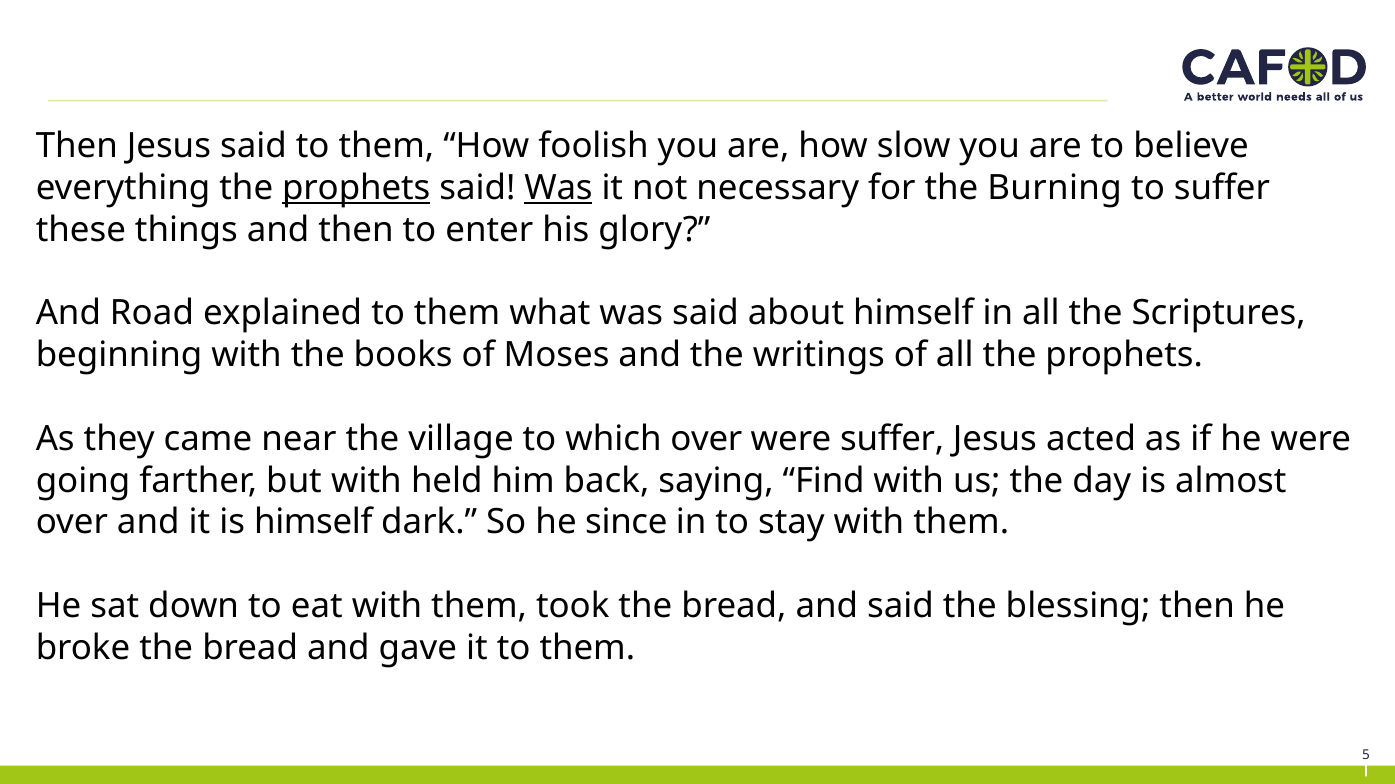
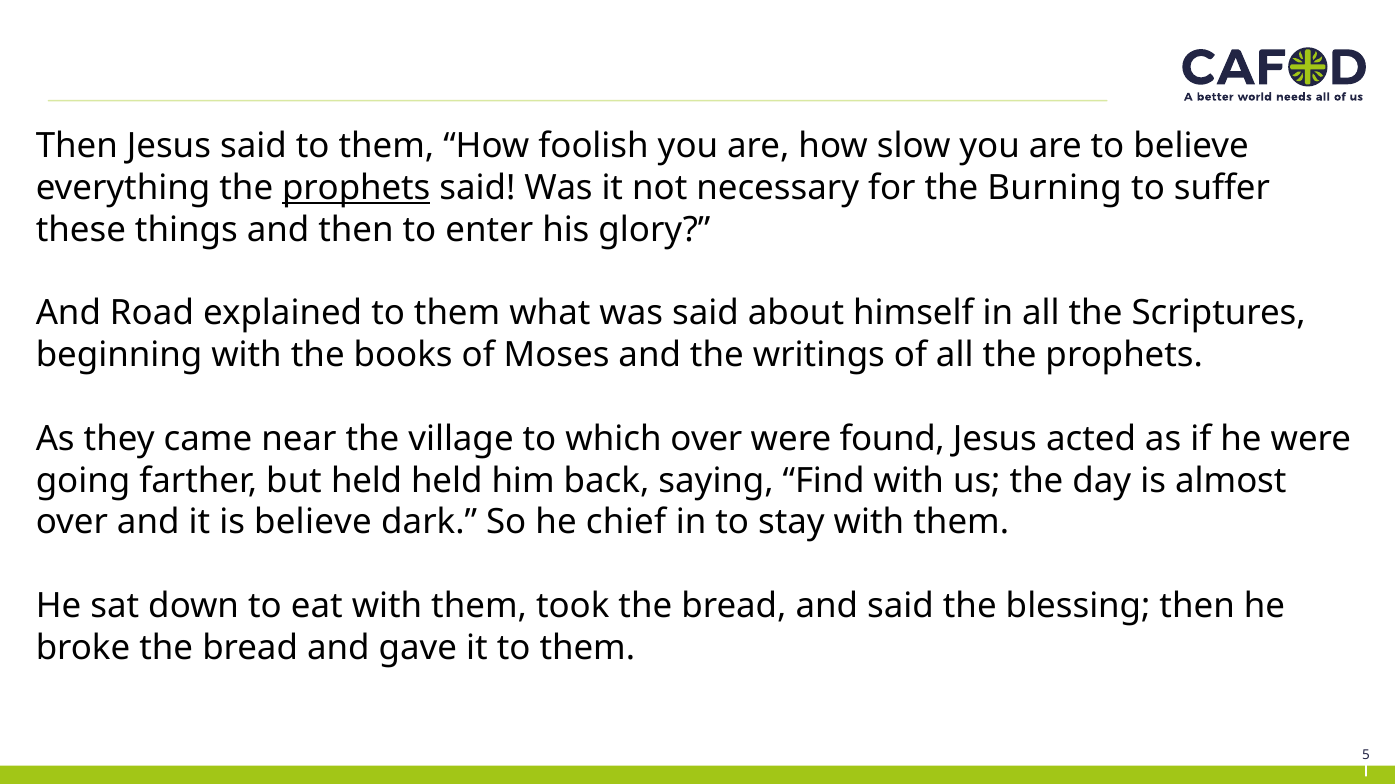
Was at (559, 188) underline: present -> none
were suffer: suffer -> found
but with: with -> held
is himself: himself -> believe
since: since -> chief
